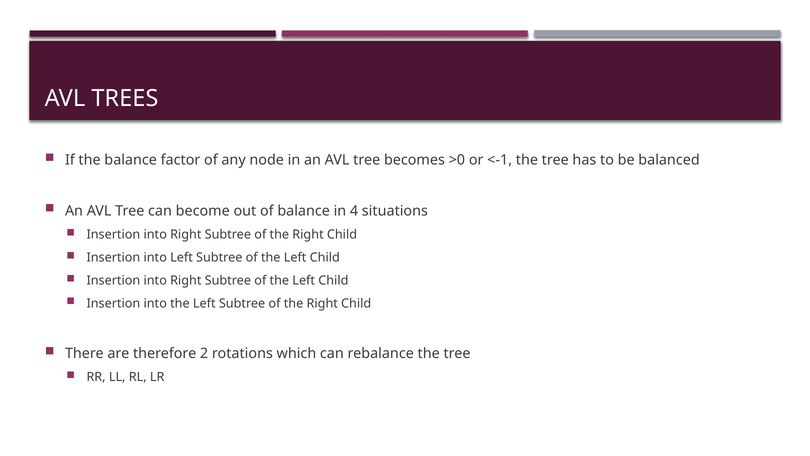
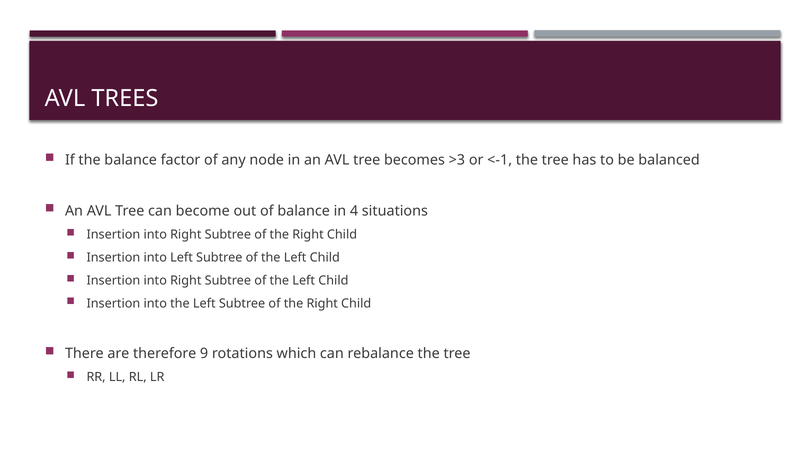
>0: >0 -> >3
2: 2 -> 9
